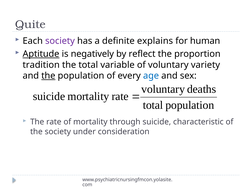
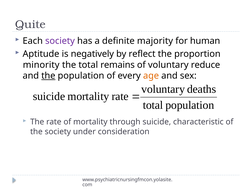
explains: explains -> majority
Aptitude underline: present -> none
tradition: tradition -> minority
variable: variable -> remains
variety: variety -> reduce
age colour: blue -> orange
